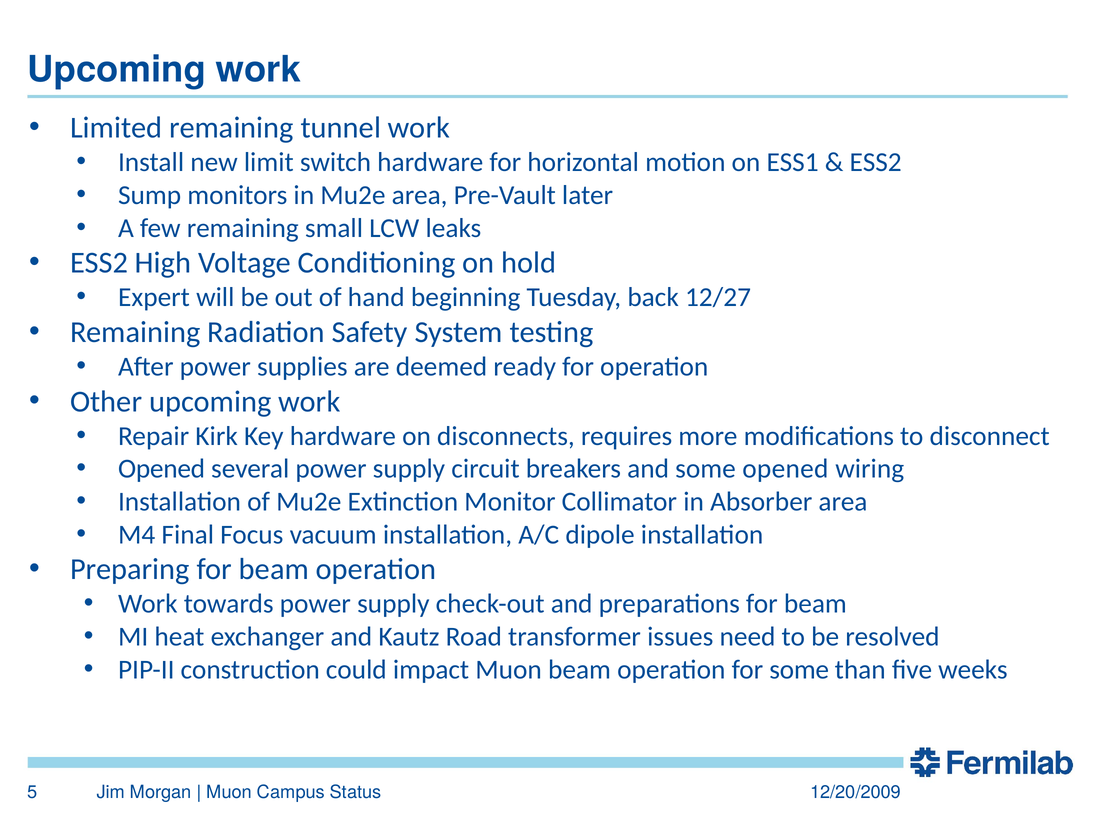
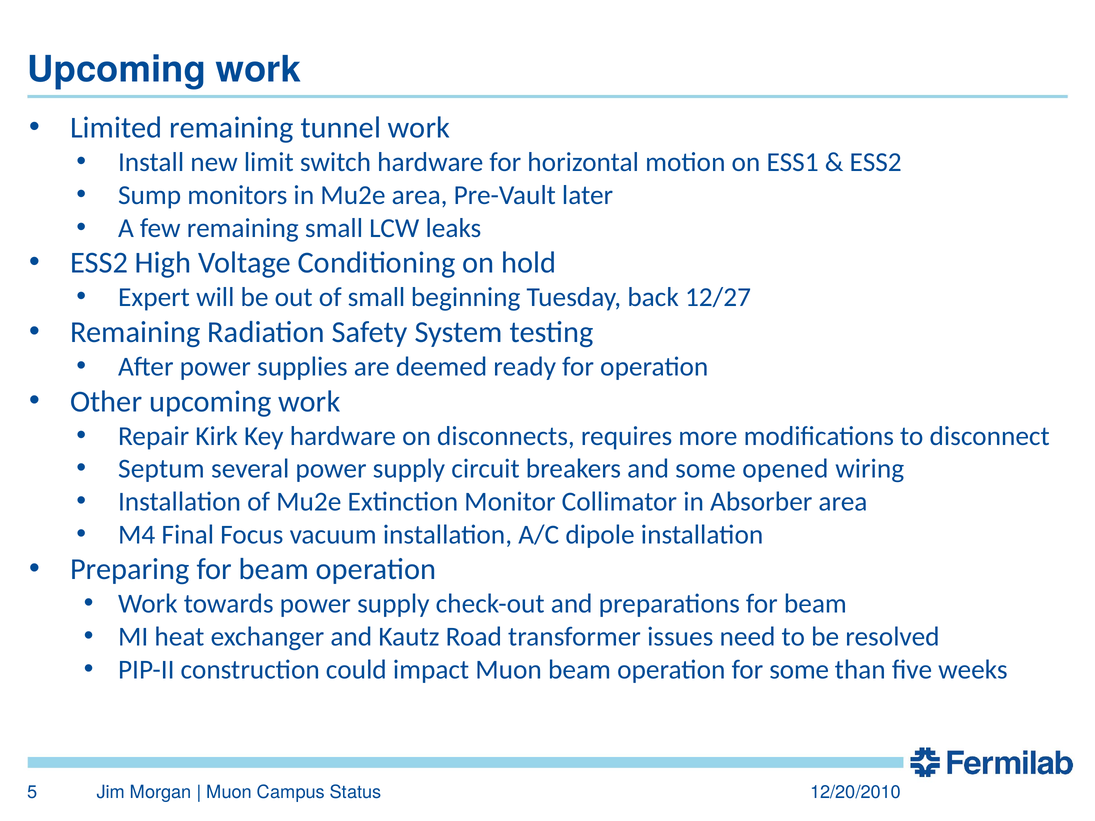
of hand: hand -> small
Opened at (162, 469): Opened -> Septum
12/20/2009: 12/20/2009 -> 12/20/2010
